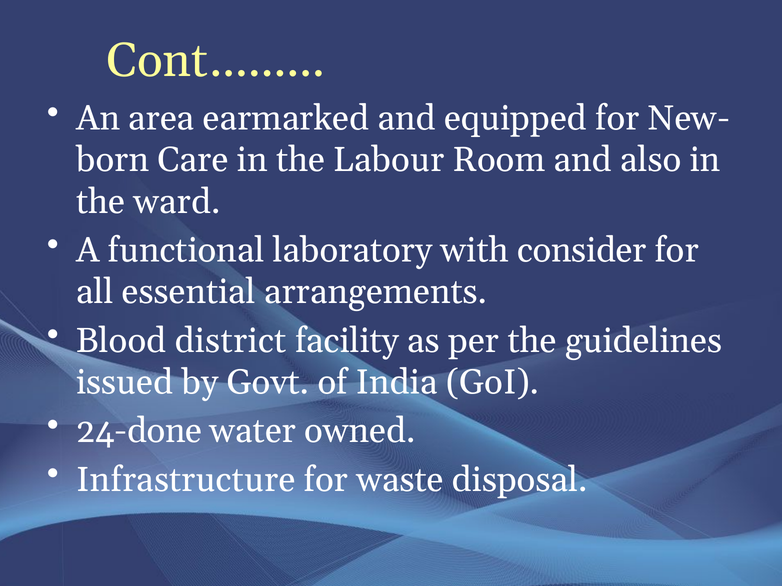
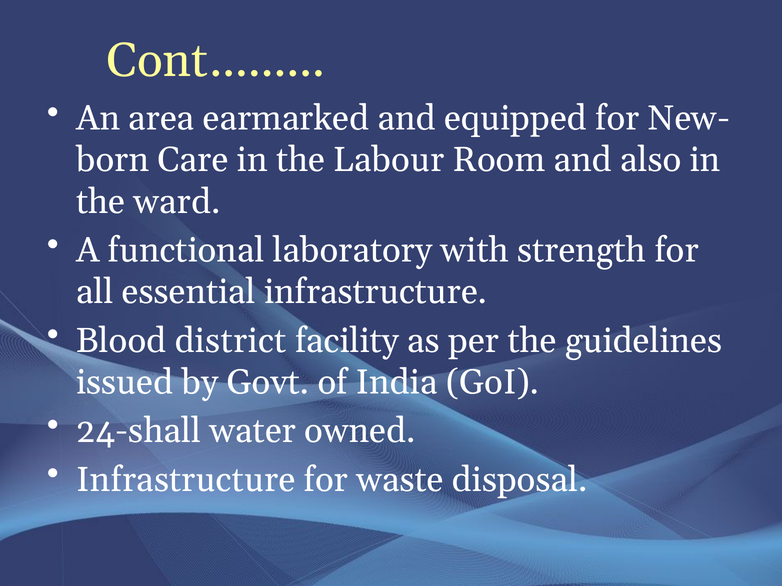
consider: consider -> strength
essential arrangements: arrangements -> infrastructure
24-done: 24-done -> 24-shall
